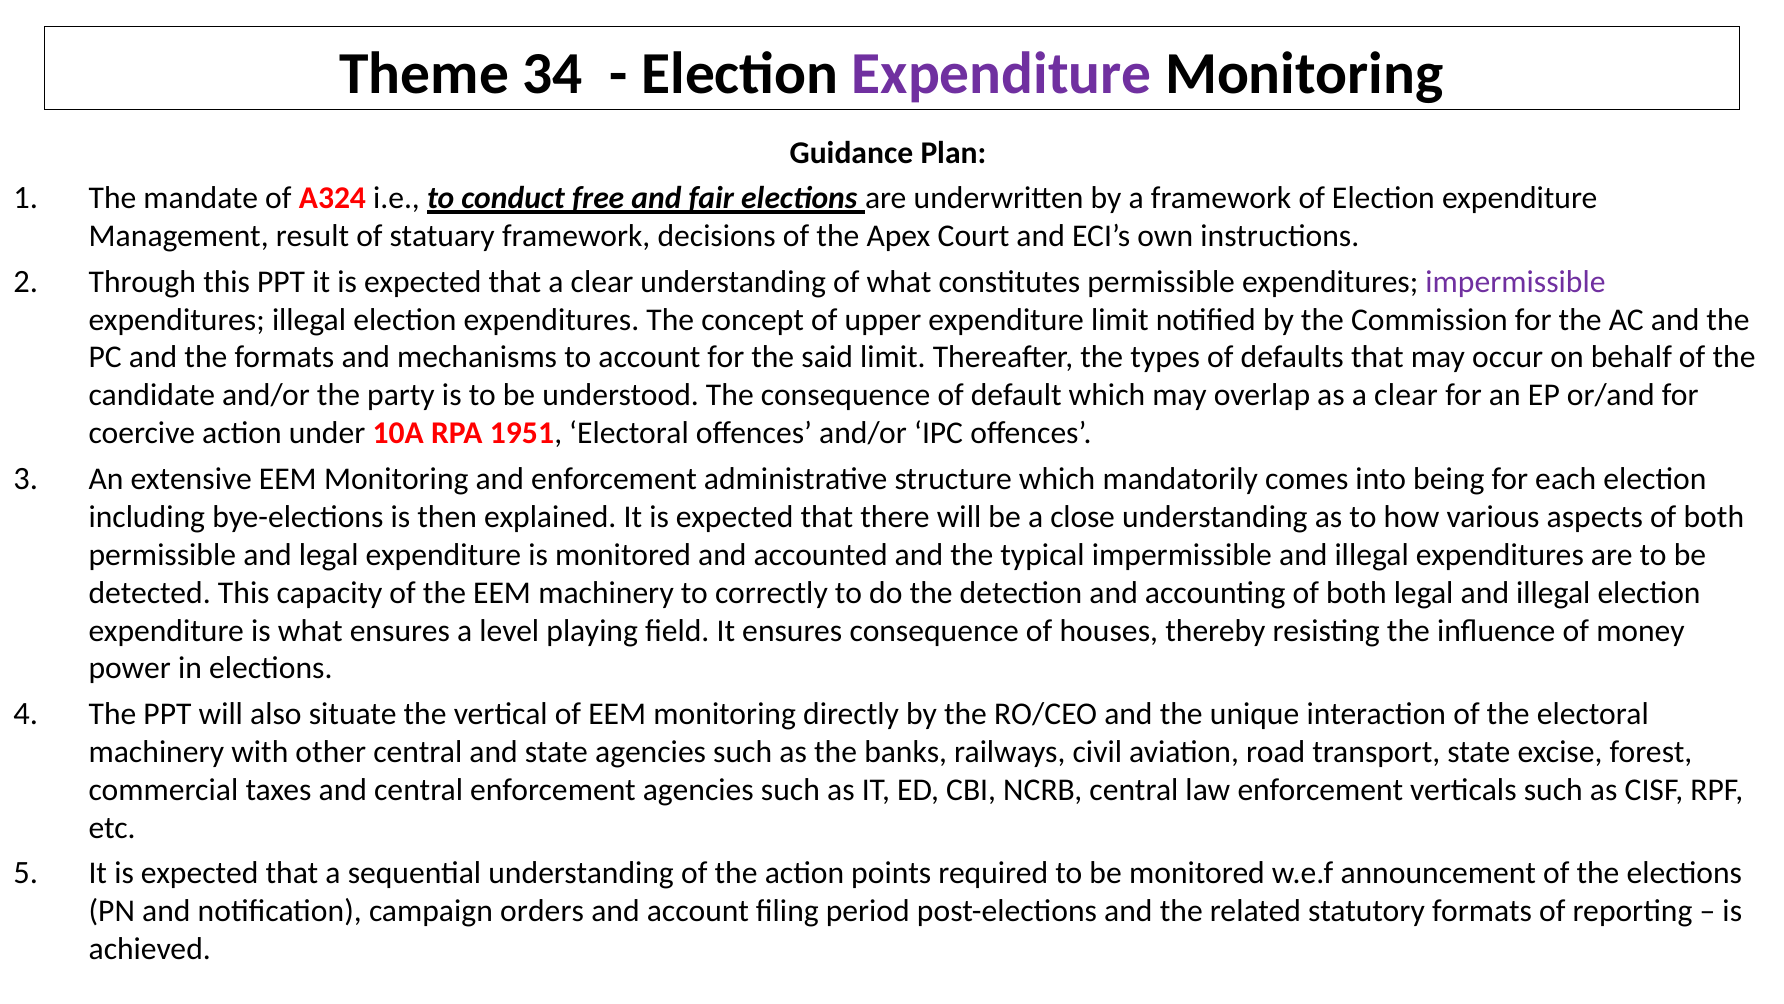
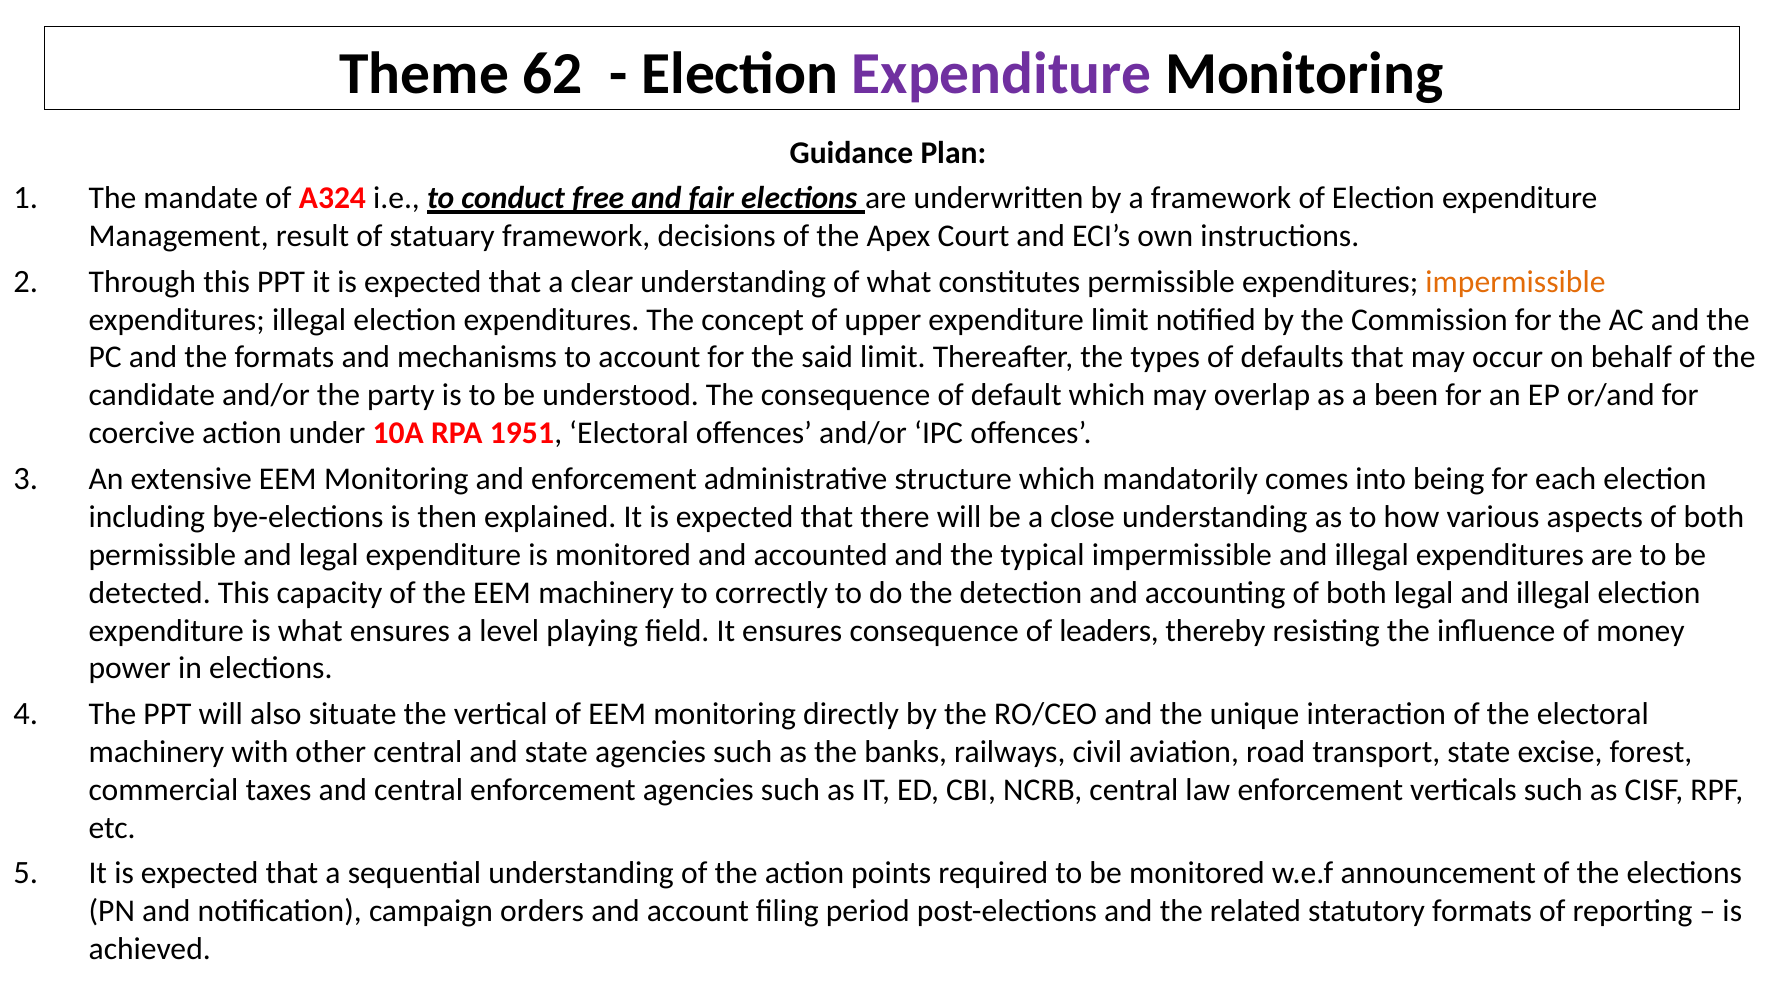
34: 34 -> 62
impermissible at (1516, 282) colour: purple -> orange
as a clear: clear -> been
houses: houses -> leaders
